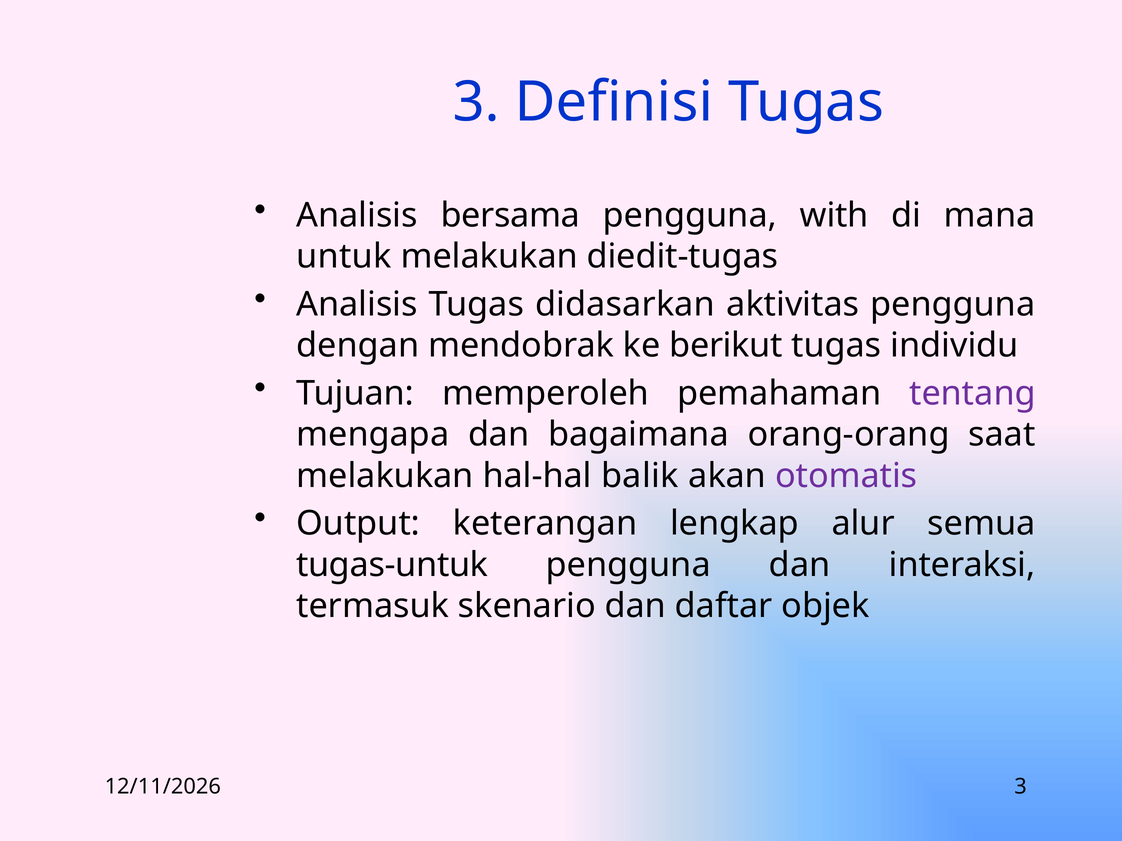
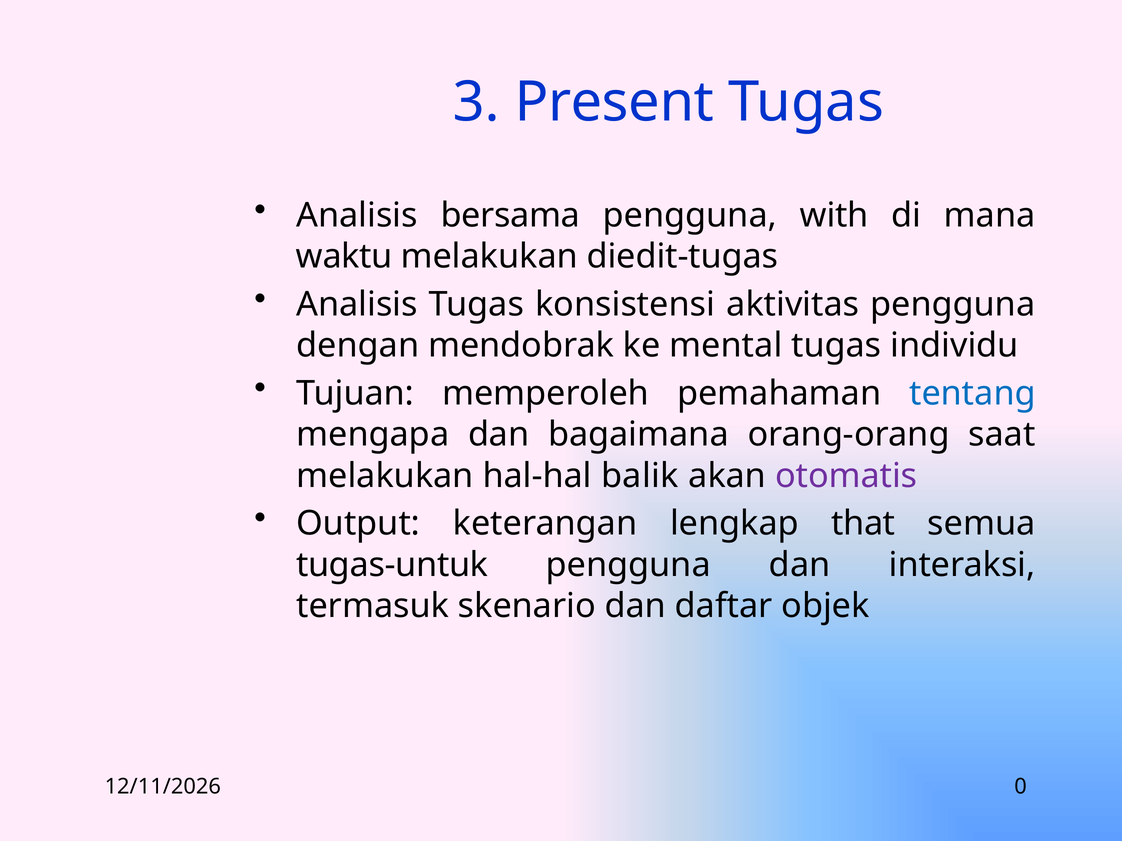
Definisi: Definisi -> Present
untuk: untuk -> waktu
didasarkan: didasarkan -> konsistensi
berikut: berikut -> mental
tentang colour: purple -> blue
alur: alur -> that
3 at (1021, 787): 3 -> 0
